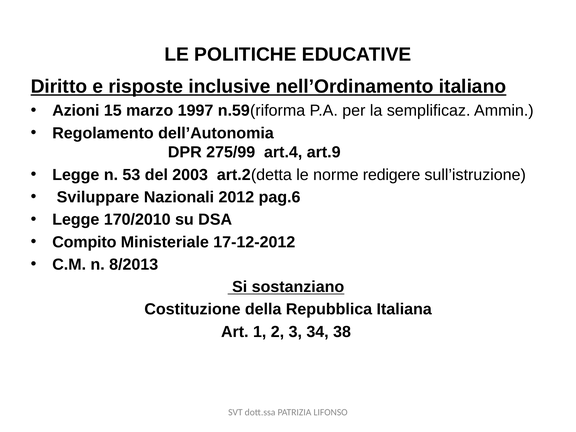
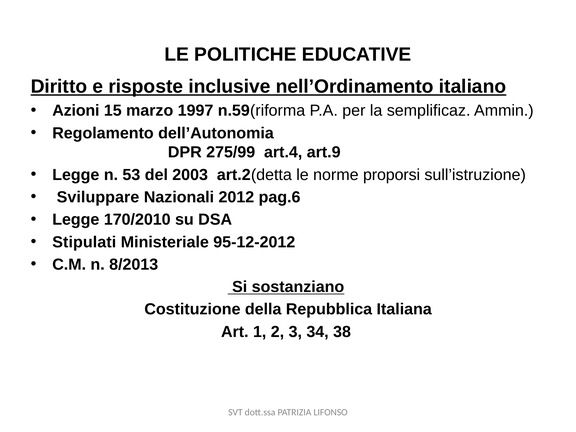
redigere: redigere -> proporsi
Compito: Compito -> Stipulati
17-12-2012: 17-12-2012 -> 95-12-2012
